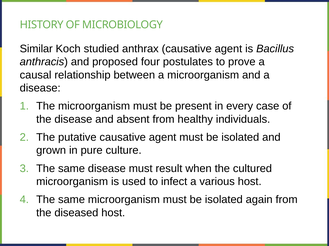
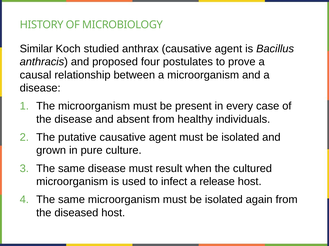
various: various -> release
